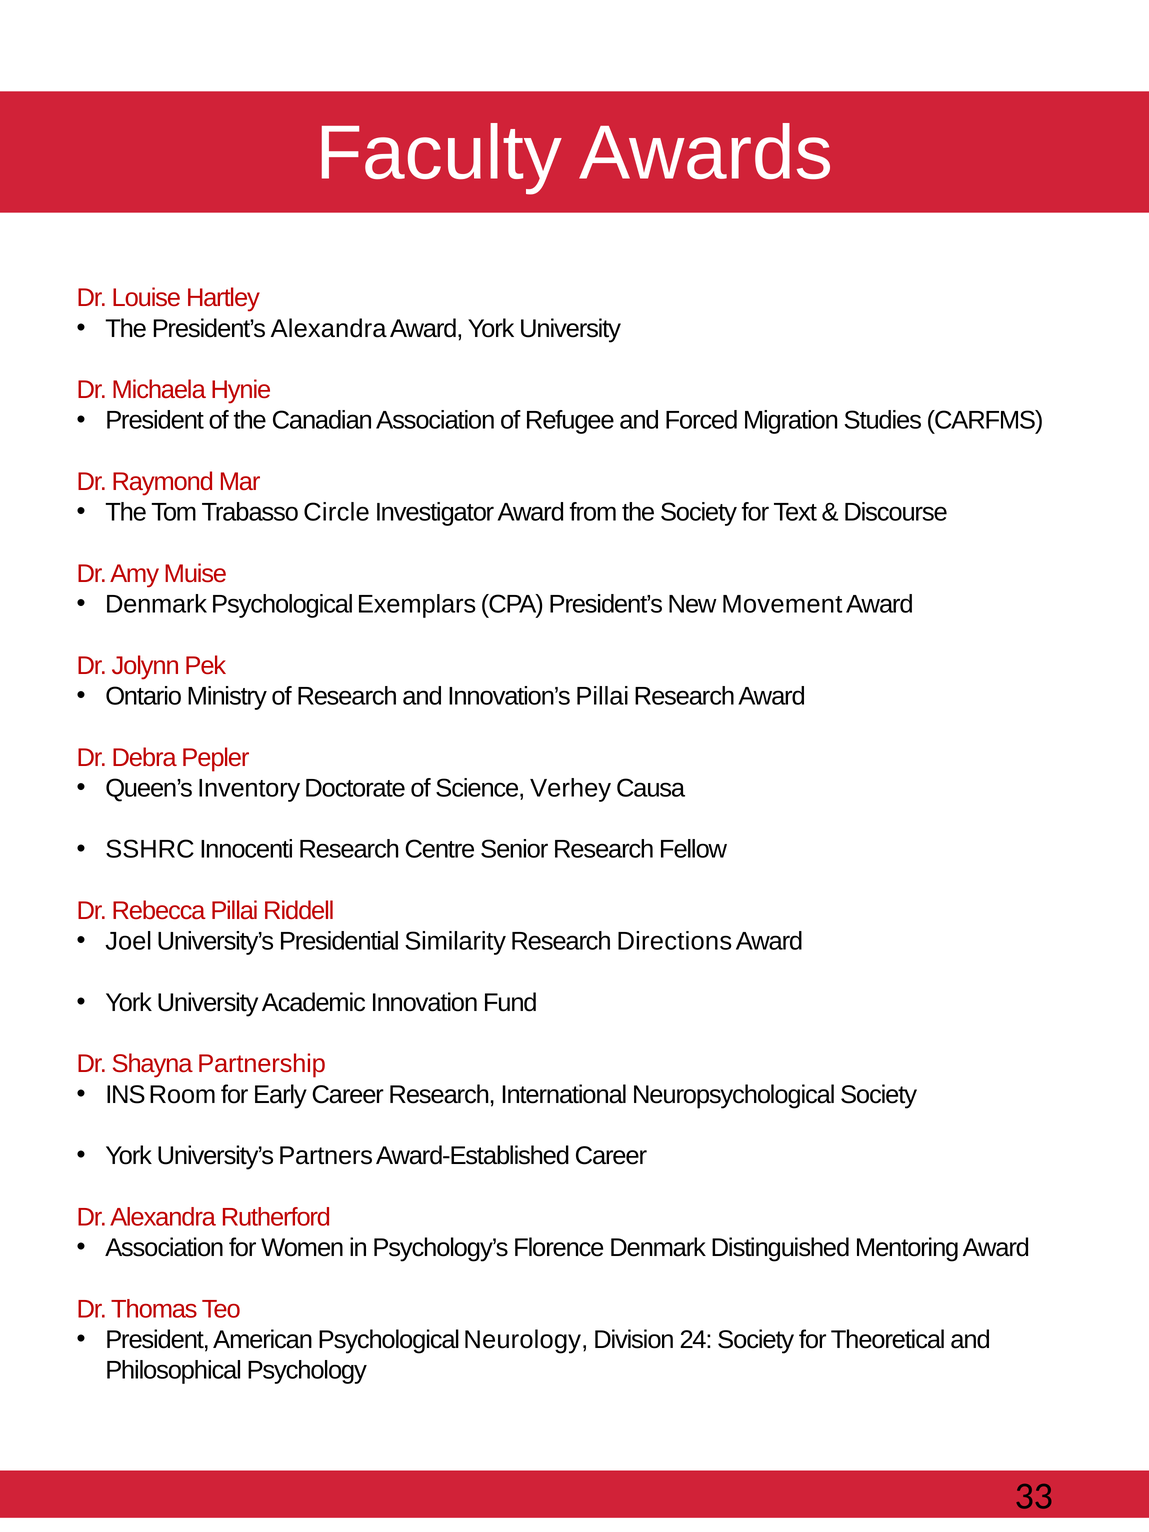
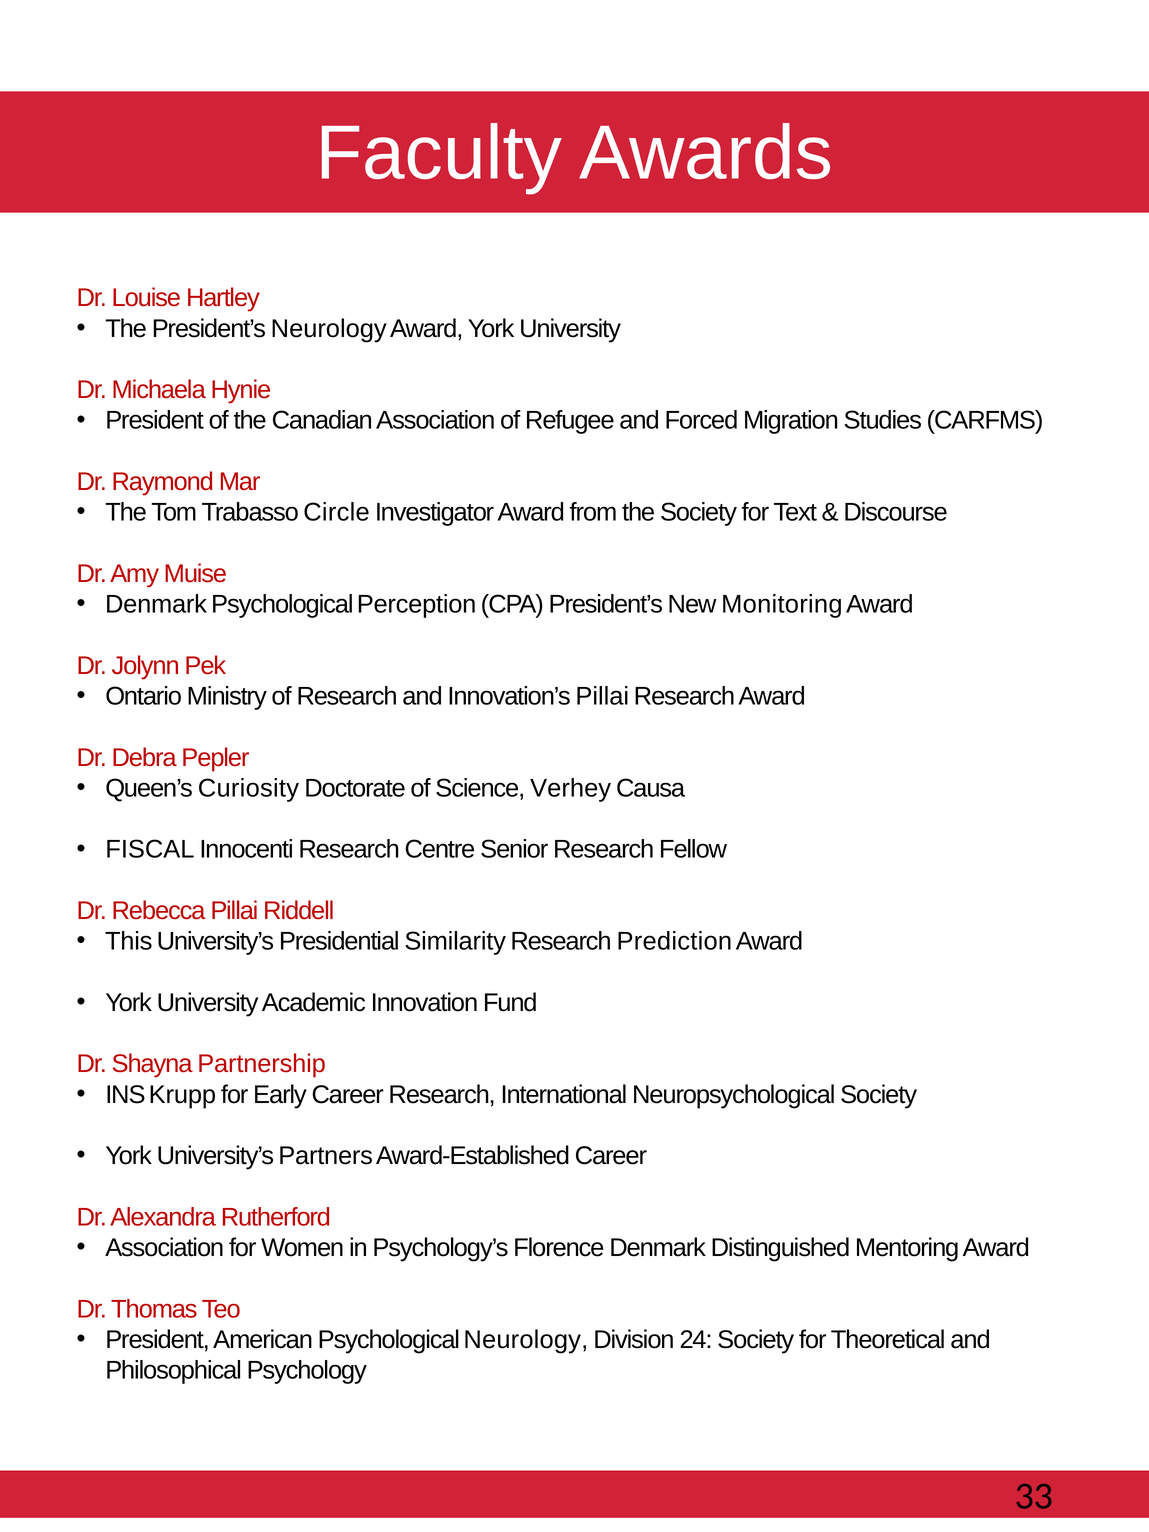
President’s Alexandra: Alexandra -> Neurology
Exemplars: Exemplars -> Perception
Movement: Movement -> Monitoring
Inventory: Inventory -> Curiosity
SSHRC: SSHRC -> FISCAL
Joel: Joel -> This
Directions: Directions -> Prediction
Room: Room -> Krupp
